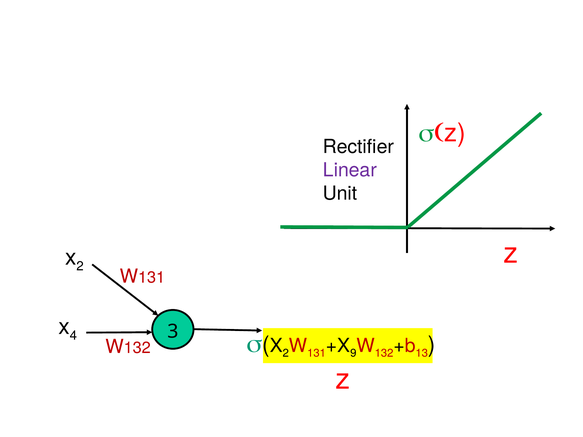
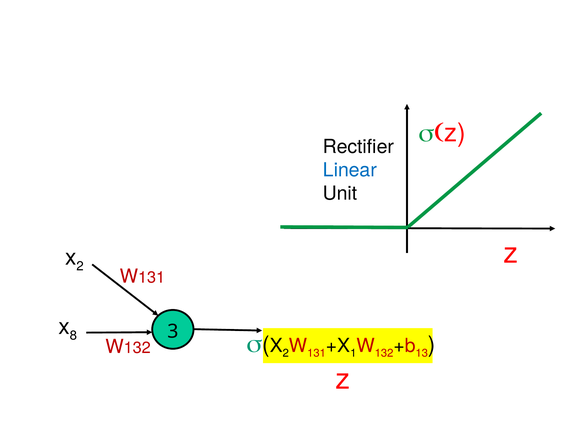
Linear colour: purple -> blue
4: 4 -> 8
9: 9 -> 1
